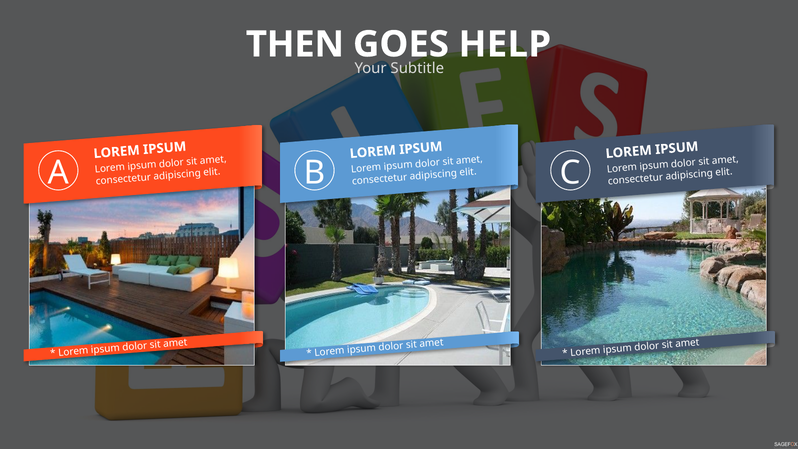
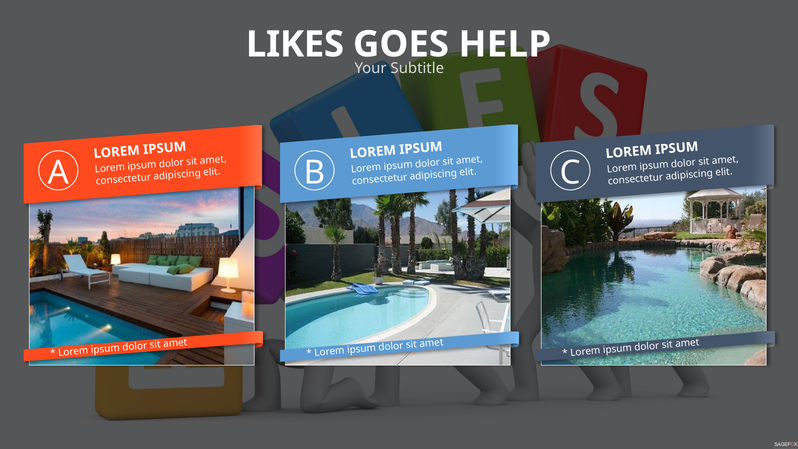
THEN: THEN -> LIKES
